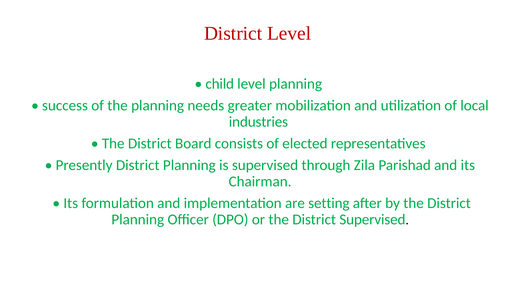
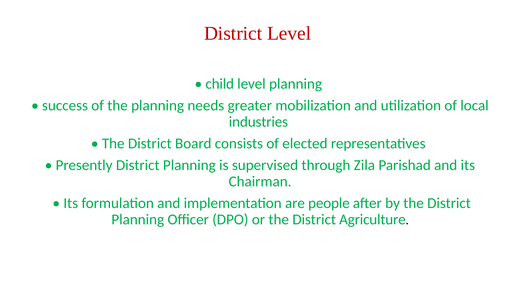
setting: setting -> people
District Supervised: Supervised -> Agriculture
